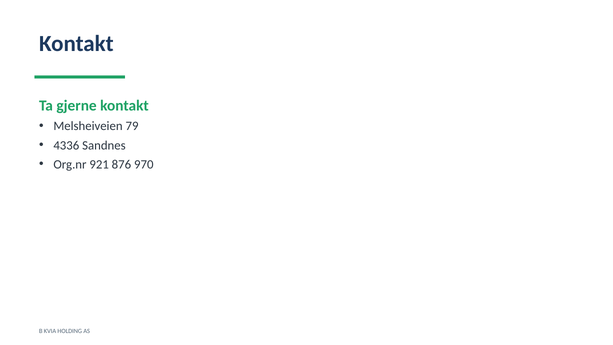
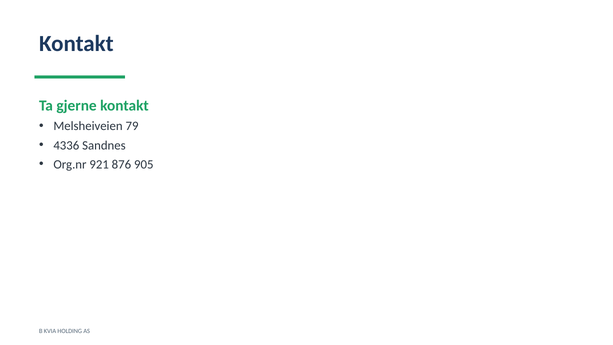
970: 970 -> 905
